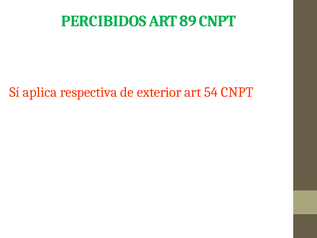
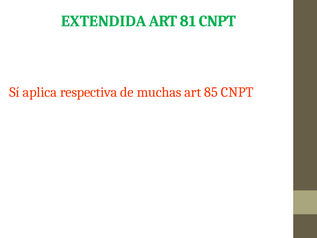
PERCIBIDOS: PERCIBIDOS -> EXTENDIDA
89: 89 -> 81
exterior: exterior -> muchas
54: 54 -> 85
